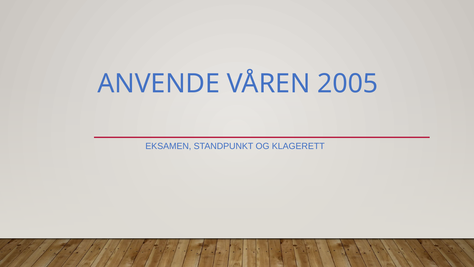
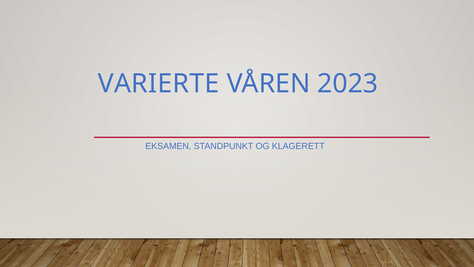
ANVENDE: ANVENDE -> VARIERTE
2005: 2005 -> 2023
